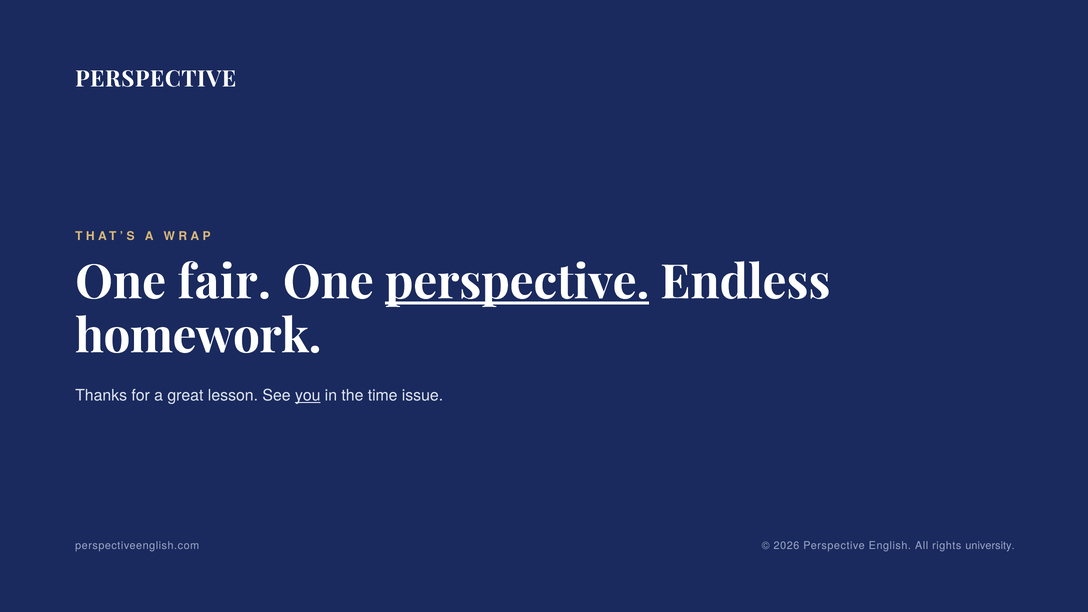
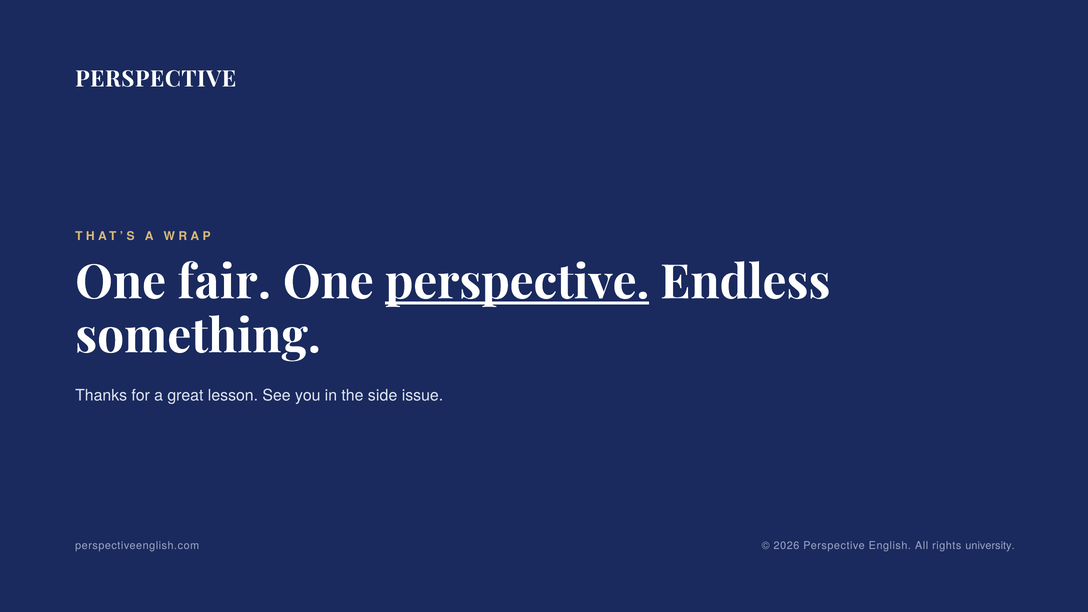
homework: homework -> something
you underline: present -> none
time: time -> side
